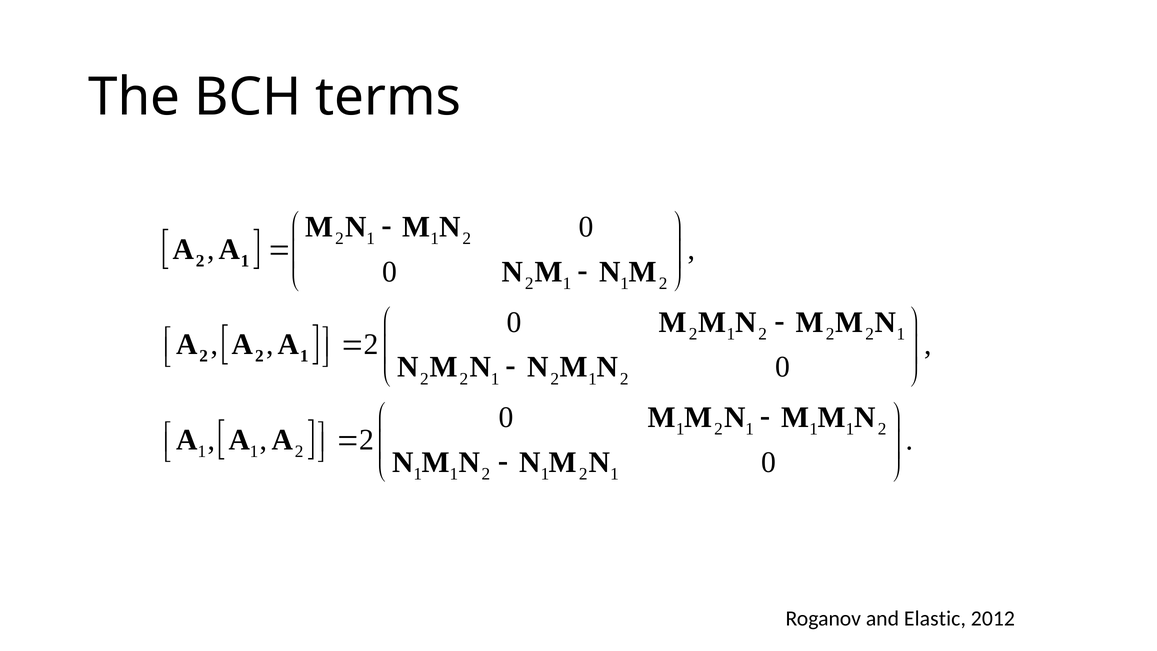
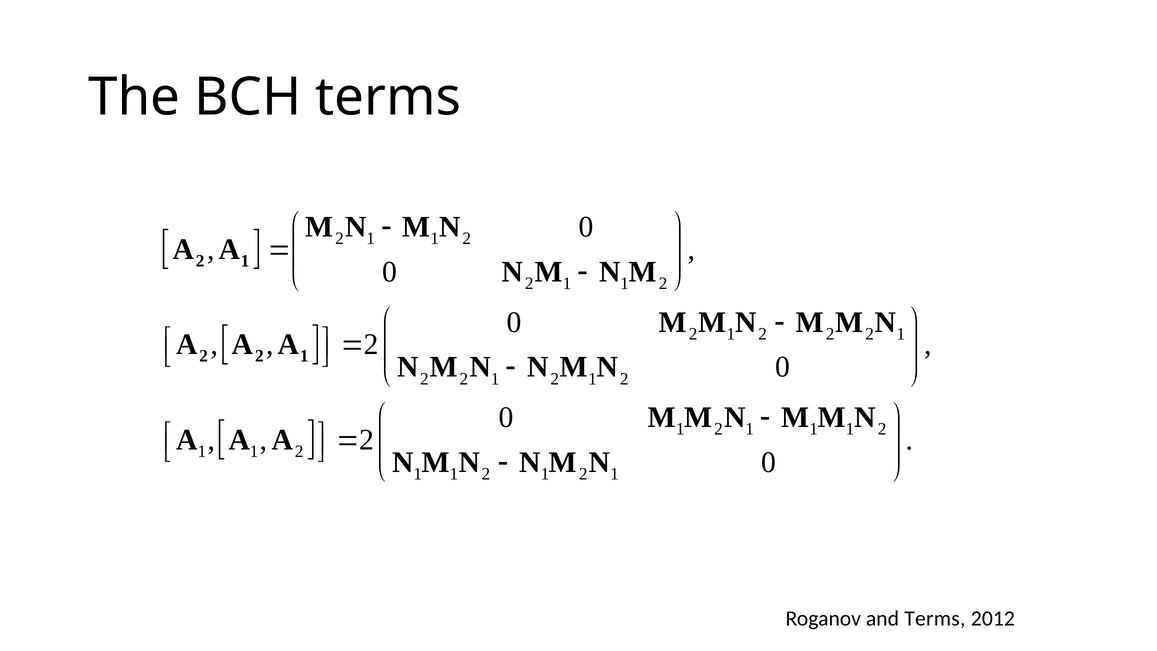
and Elastic: Elastic -> Terms
